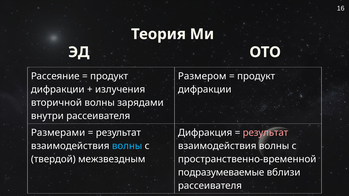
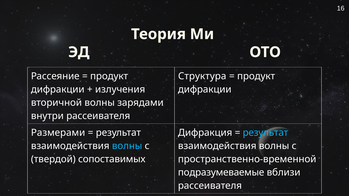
Размером: Размером -> Структура
результат at (265, 133) colour: pink -> light blue
межзвездным: межзвездным -> сопоставимых
